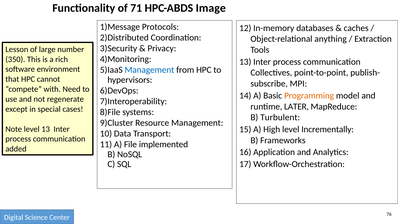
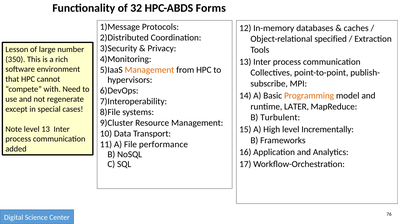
71: 71 -> 32
Image: Image -> Forms
anything: anything -> specified
Management at (149, 70) colour: blue -> orange
implemented: implemented -> performance
